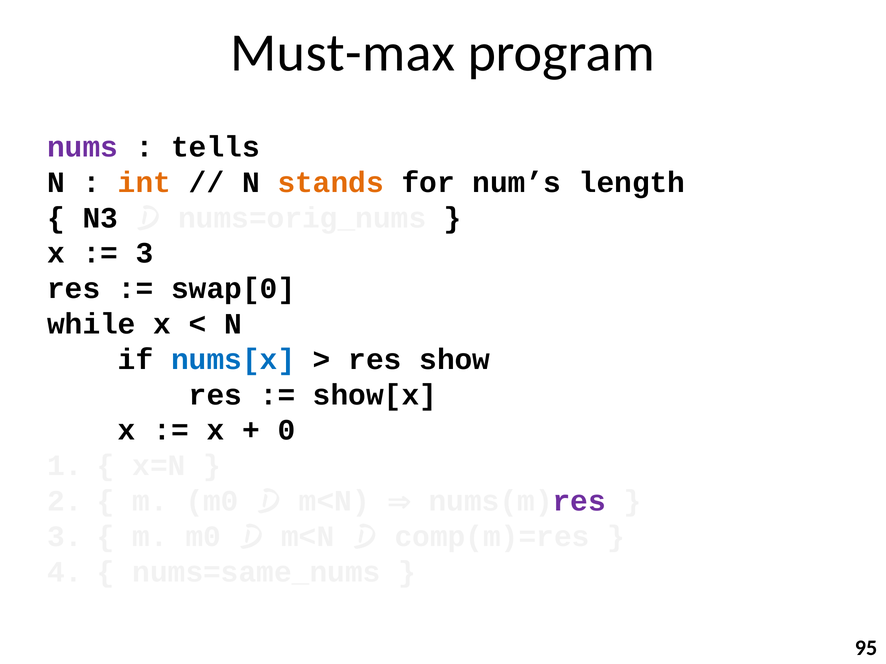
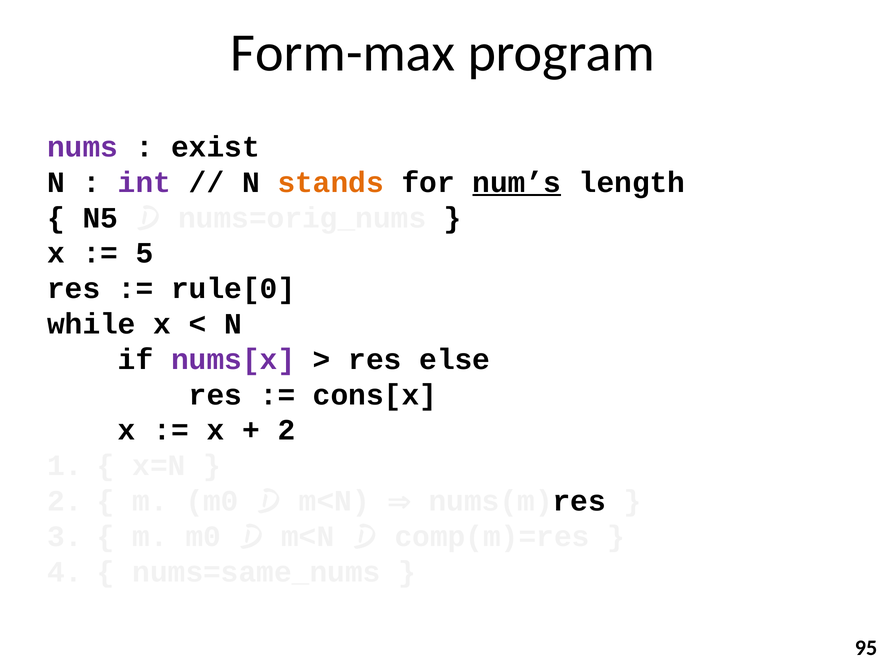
Must-max: Must-max -> Form-max
tells: tells -> exist
int colour: orange -> purple
num’s underline: none -> present
3 at (109, 218): 3 -> 5
3 at (145, 253): 3 -> 5
swap[0: swap[0 -> rule[0
nums[x colour: blue -> purple
show: show -> else
show[x: show[x -> cons[x
0 at (286, 431): 0 -> 2
res at (579, 501) colour: purple -> black
